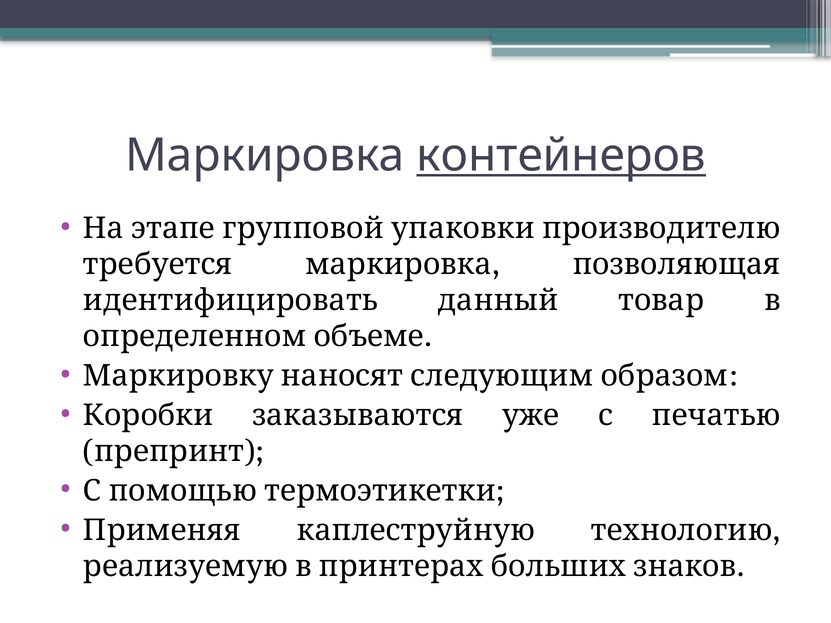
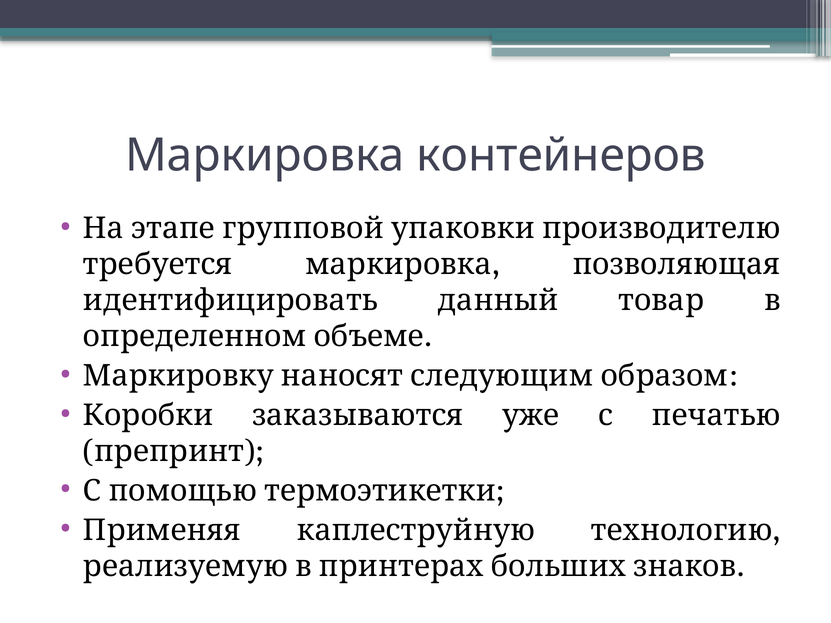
контейнеров underline: present -> none
